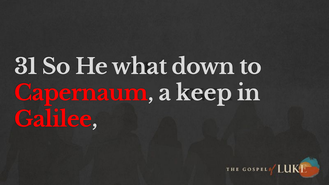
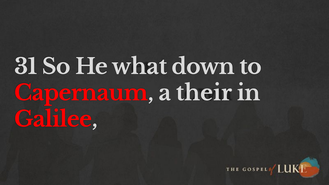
keep: keep -> their
